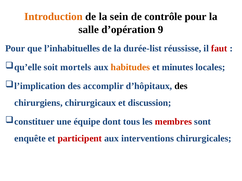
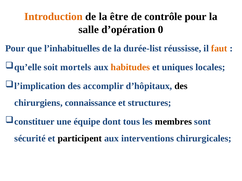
sein: sein -> être
9: 9 -> 0
faut colour: red -> orange
minutes: minutes -> uniques
chirurgicaux: chirurgicaux -> connaissance
discussion: discussion -> structures
membres colour: red -> black
enquête: enquête -> sécurité
participent colour: red -> black
